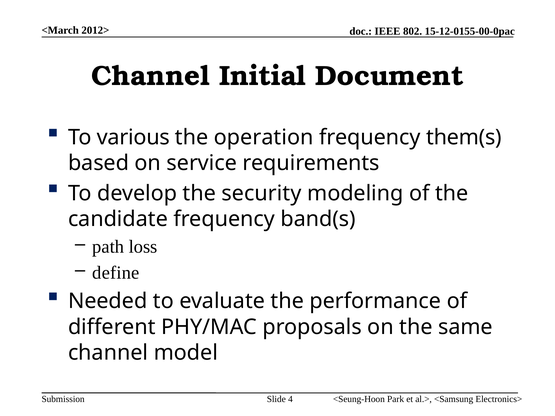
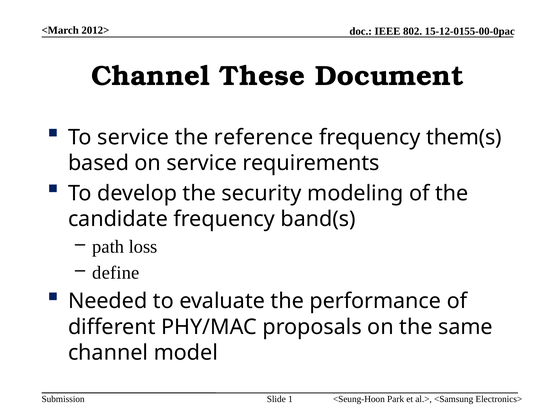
Initial: Initial -> These
To various: various -> service
operation: operation -> reference
4: 4 -> 1
